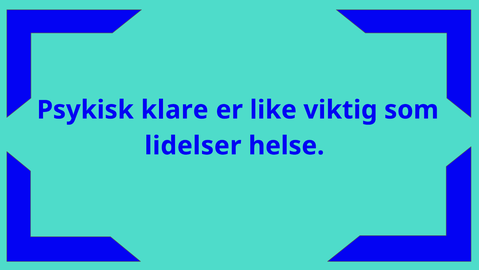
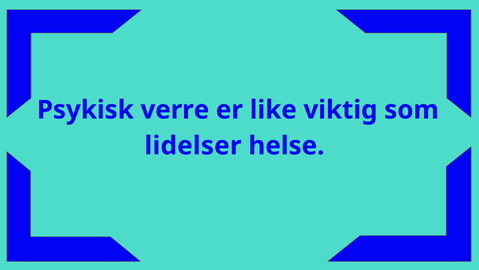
klare: klare -> verre
